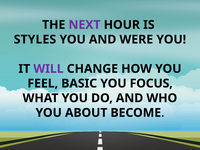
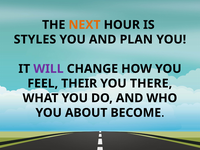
NEXT colour: purple -> orange
WERE: WERE -> PLAN
BASIC: BASIC -> THEIR
FOCUS: FOCUS -> THERE
